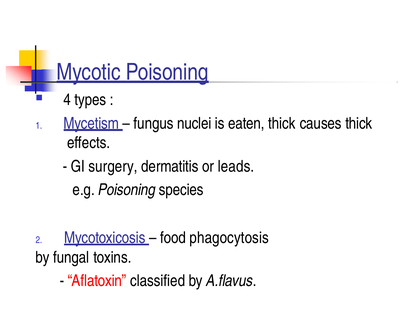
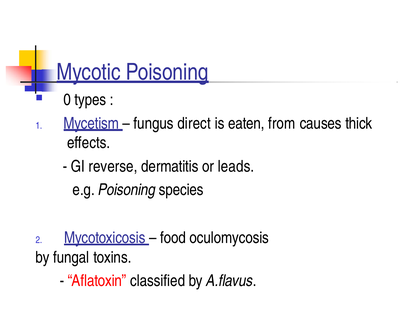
4: 4 -> 0
nuclei: nuclei -> direct
eaten thick: thick -> from
surgery: surgery -> reverse
phagocytosis: phagocytosis -> oculomycosis
